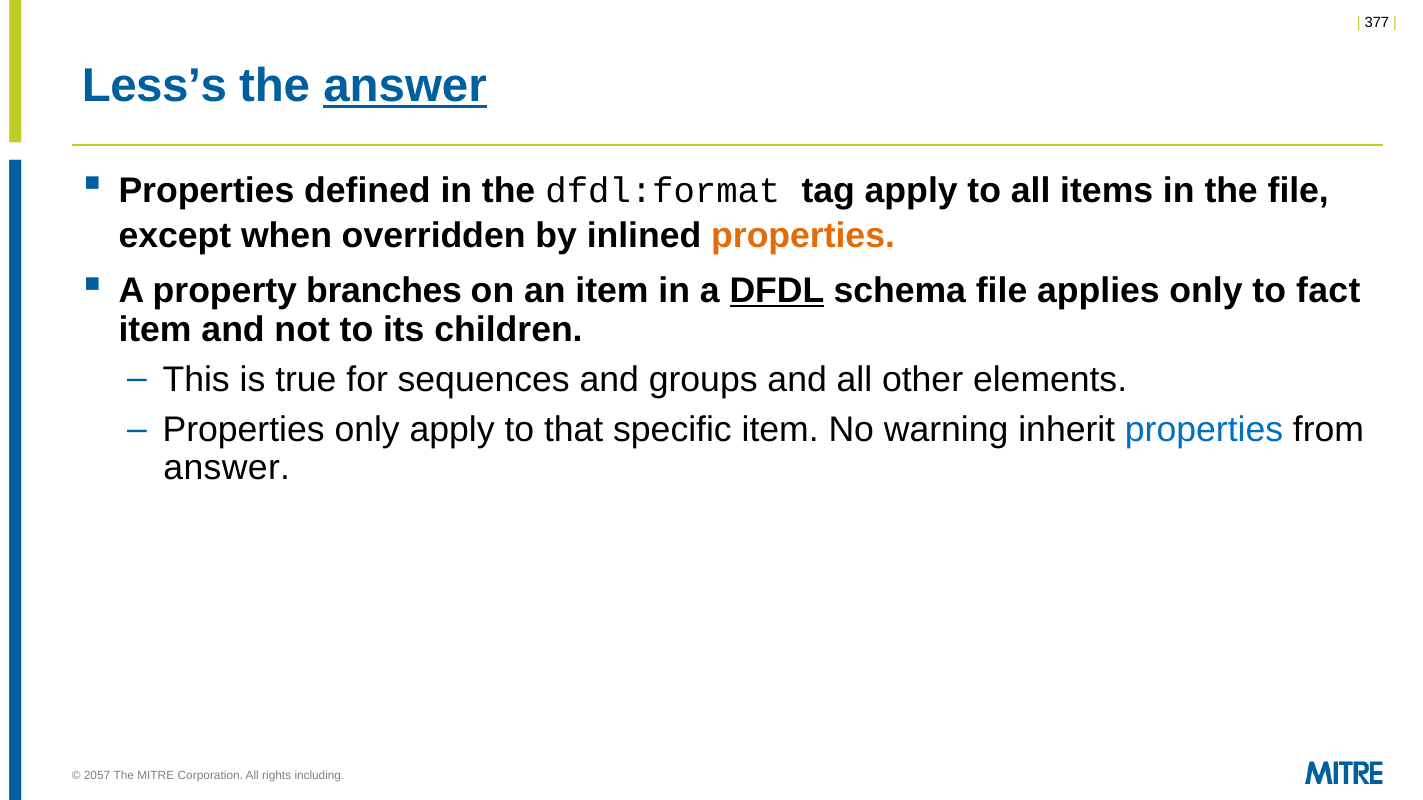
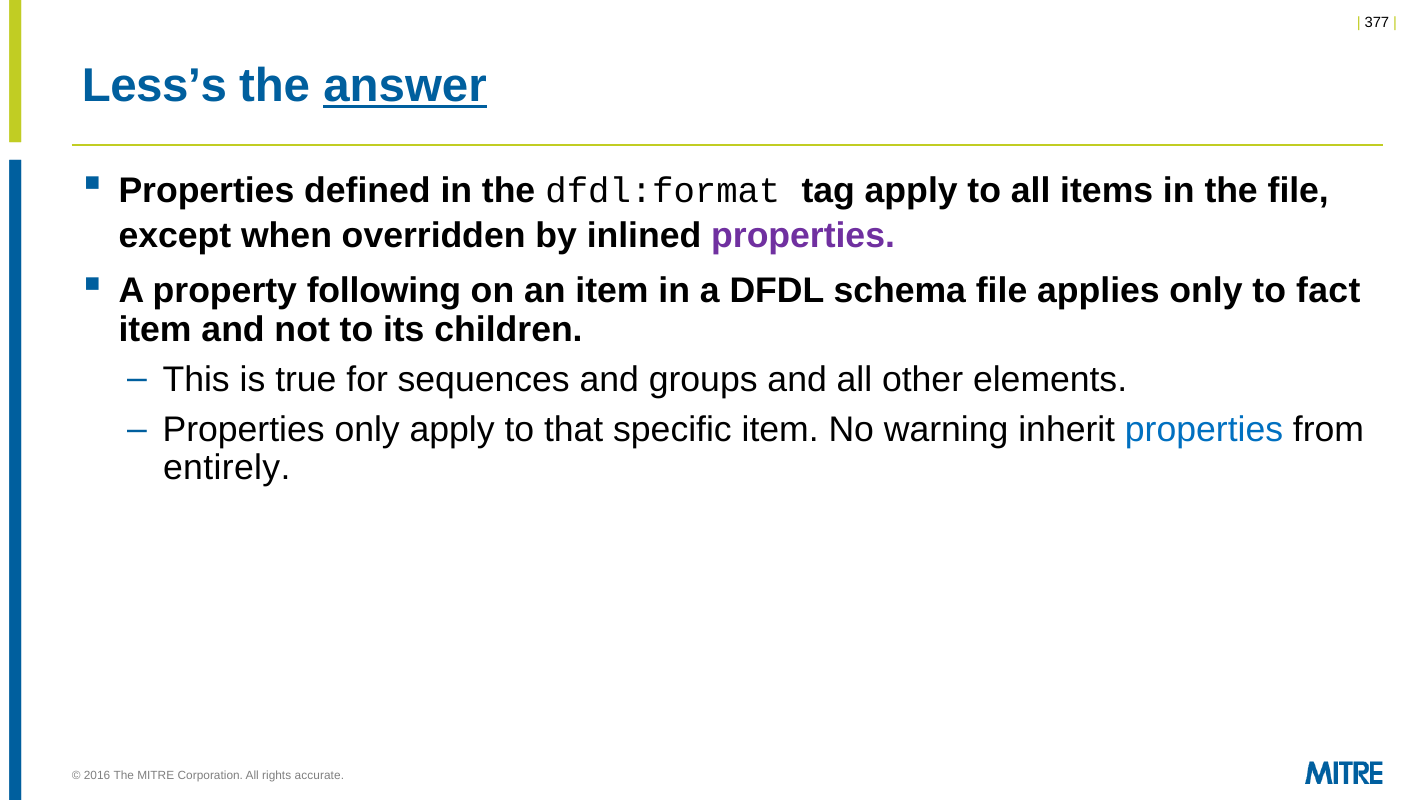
properties at (803, 235) colour: orange -> purple
branches: branches -> following
DFDL underline: present -> none
answer at (227, 468): answer -> entirely
2057: 2057 -> 2016
including: including -> accurate
